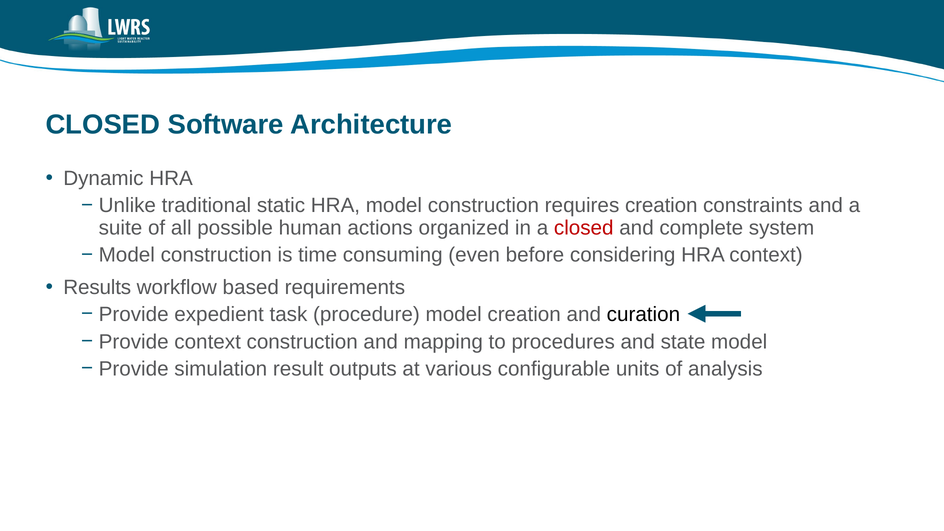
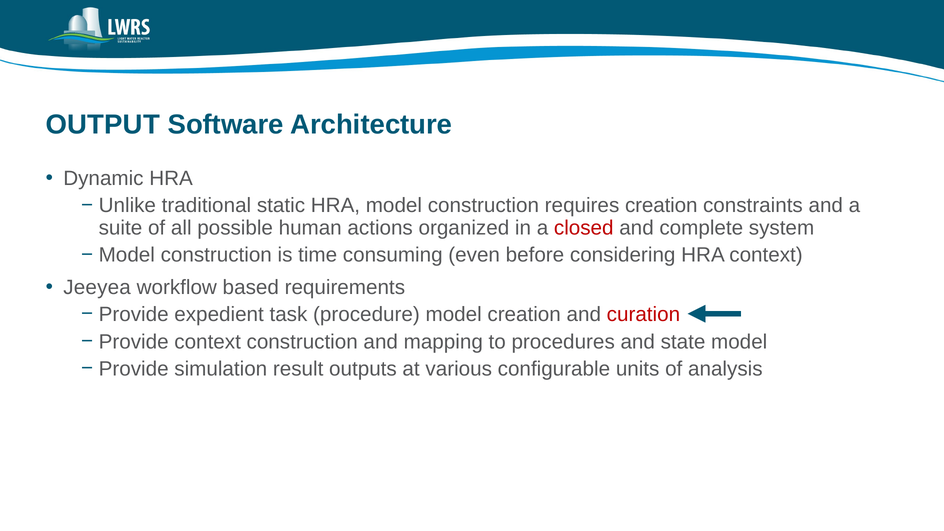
CLOSED at (103, 125): CLOSED -> OUTPUT
Results: Results -> Jeeyea
curation colour: black -> red
